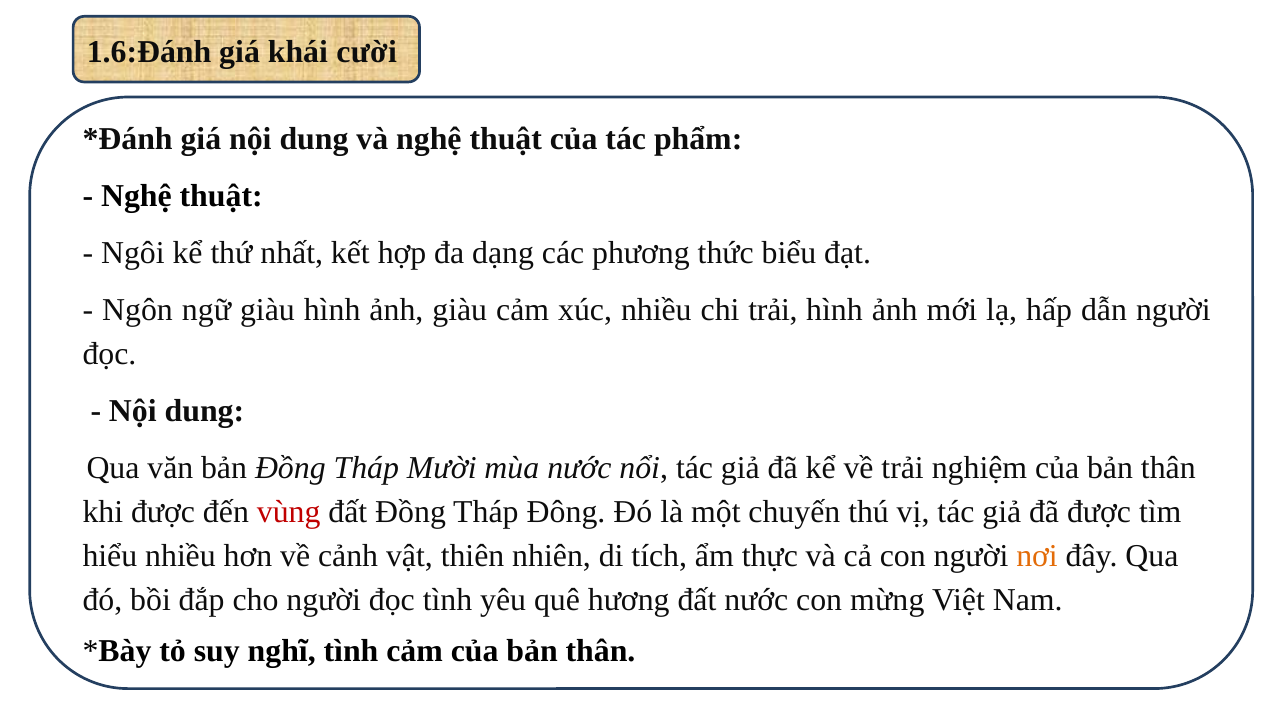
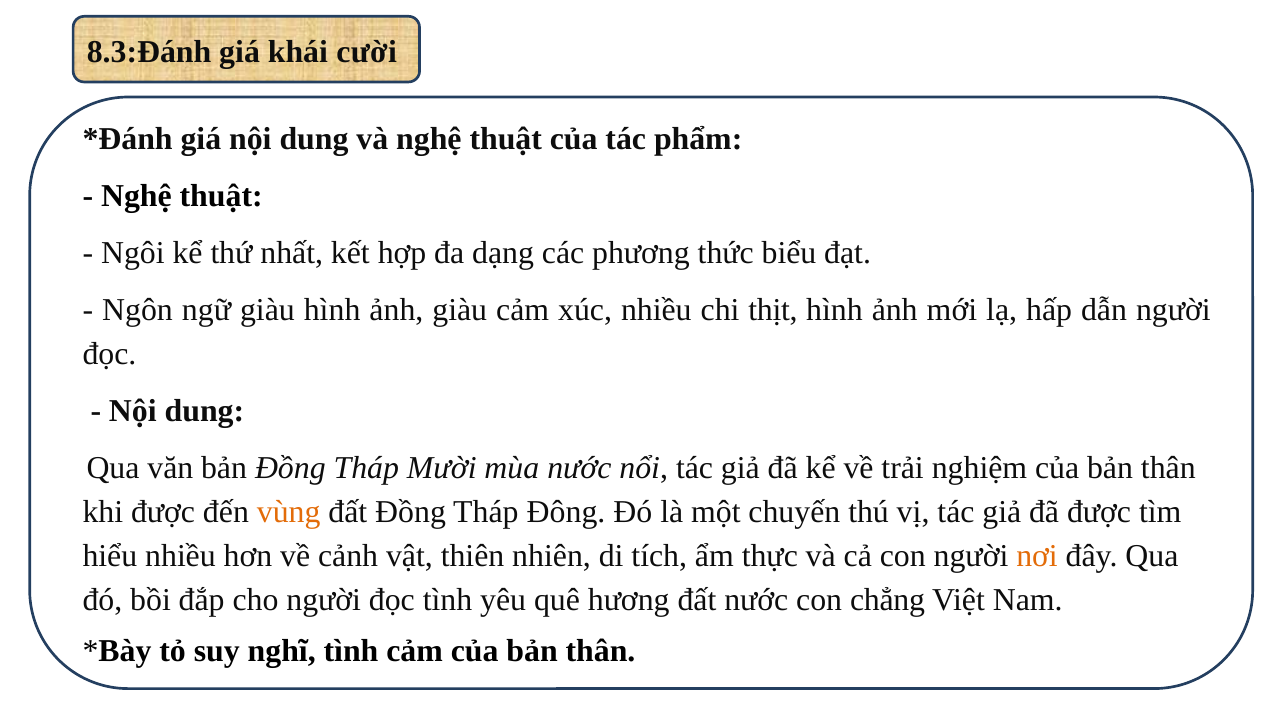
1.6:Đánh: 1.6:Đánh -> 8.3:Đánh
chi trải: trải -> thịt
vùng colour: red -> orange
mừng: mừng -> chẳng
